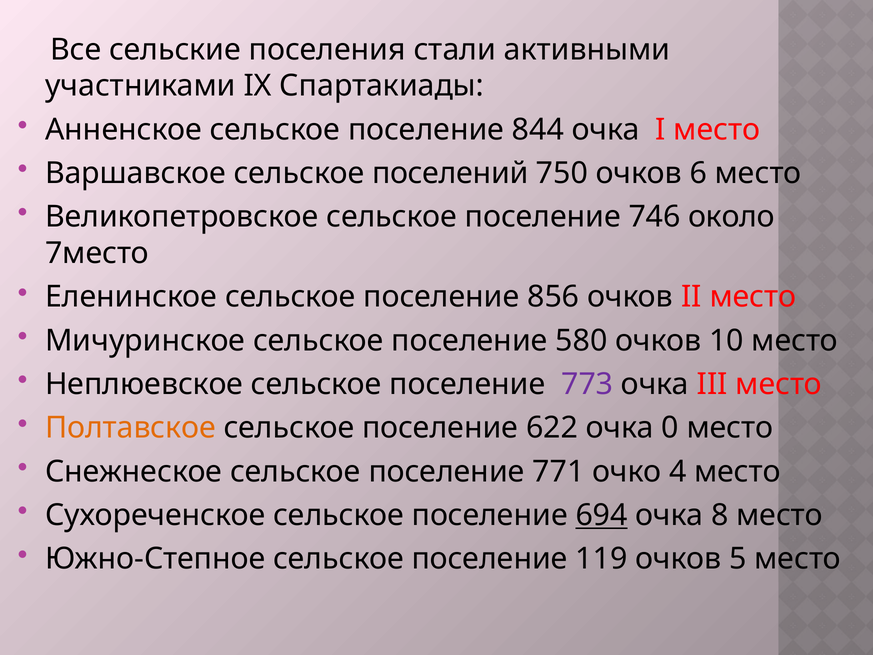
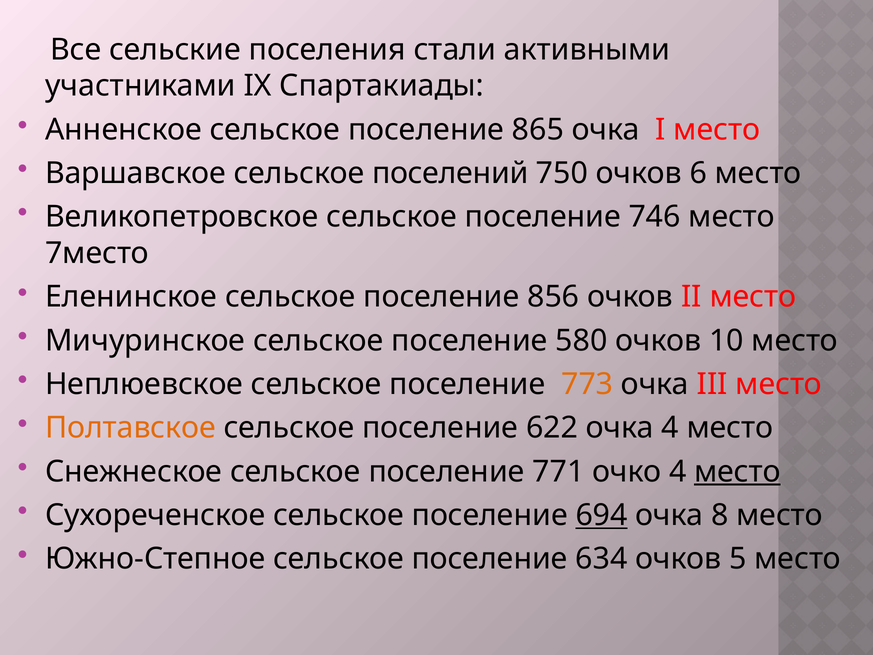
844: 844 -> 865
746 около: около -> место
773 colour: purple -> orange
очка 0: 0 -> 4
место at (737, 471) underline: none -> present
119: 119 -> 634
